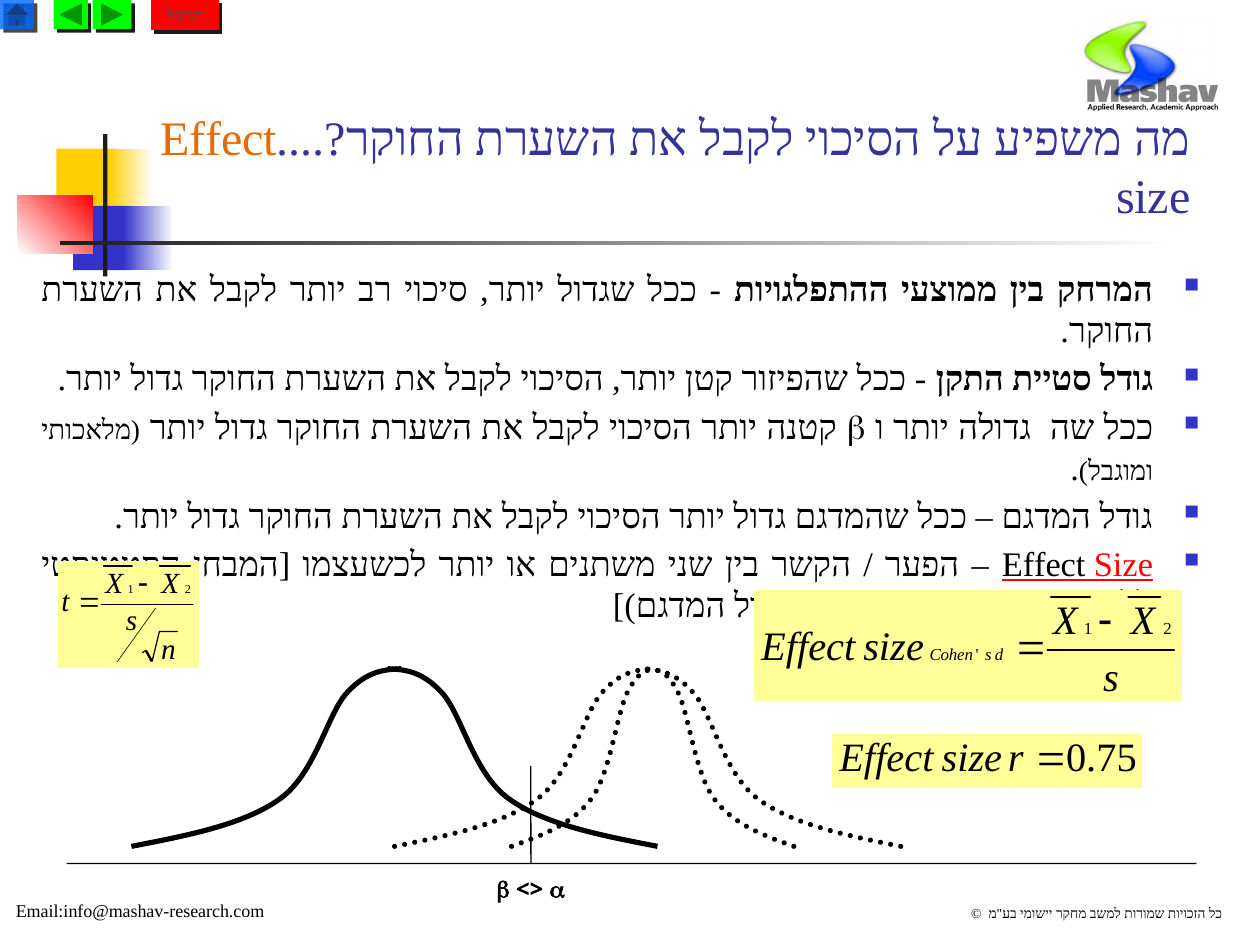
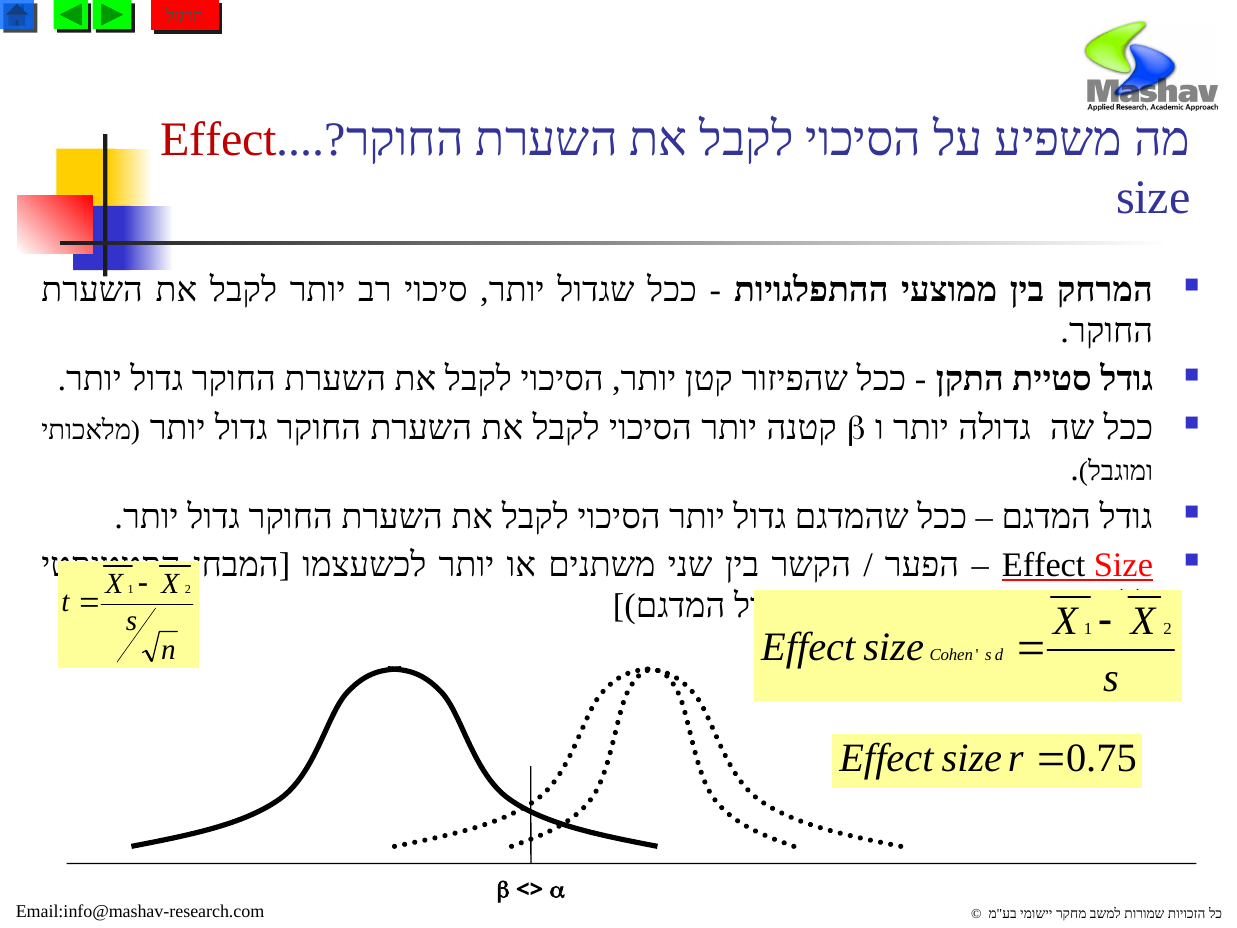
Effect at (219, 139) colour: orange -> red
